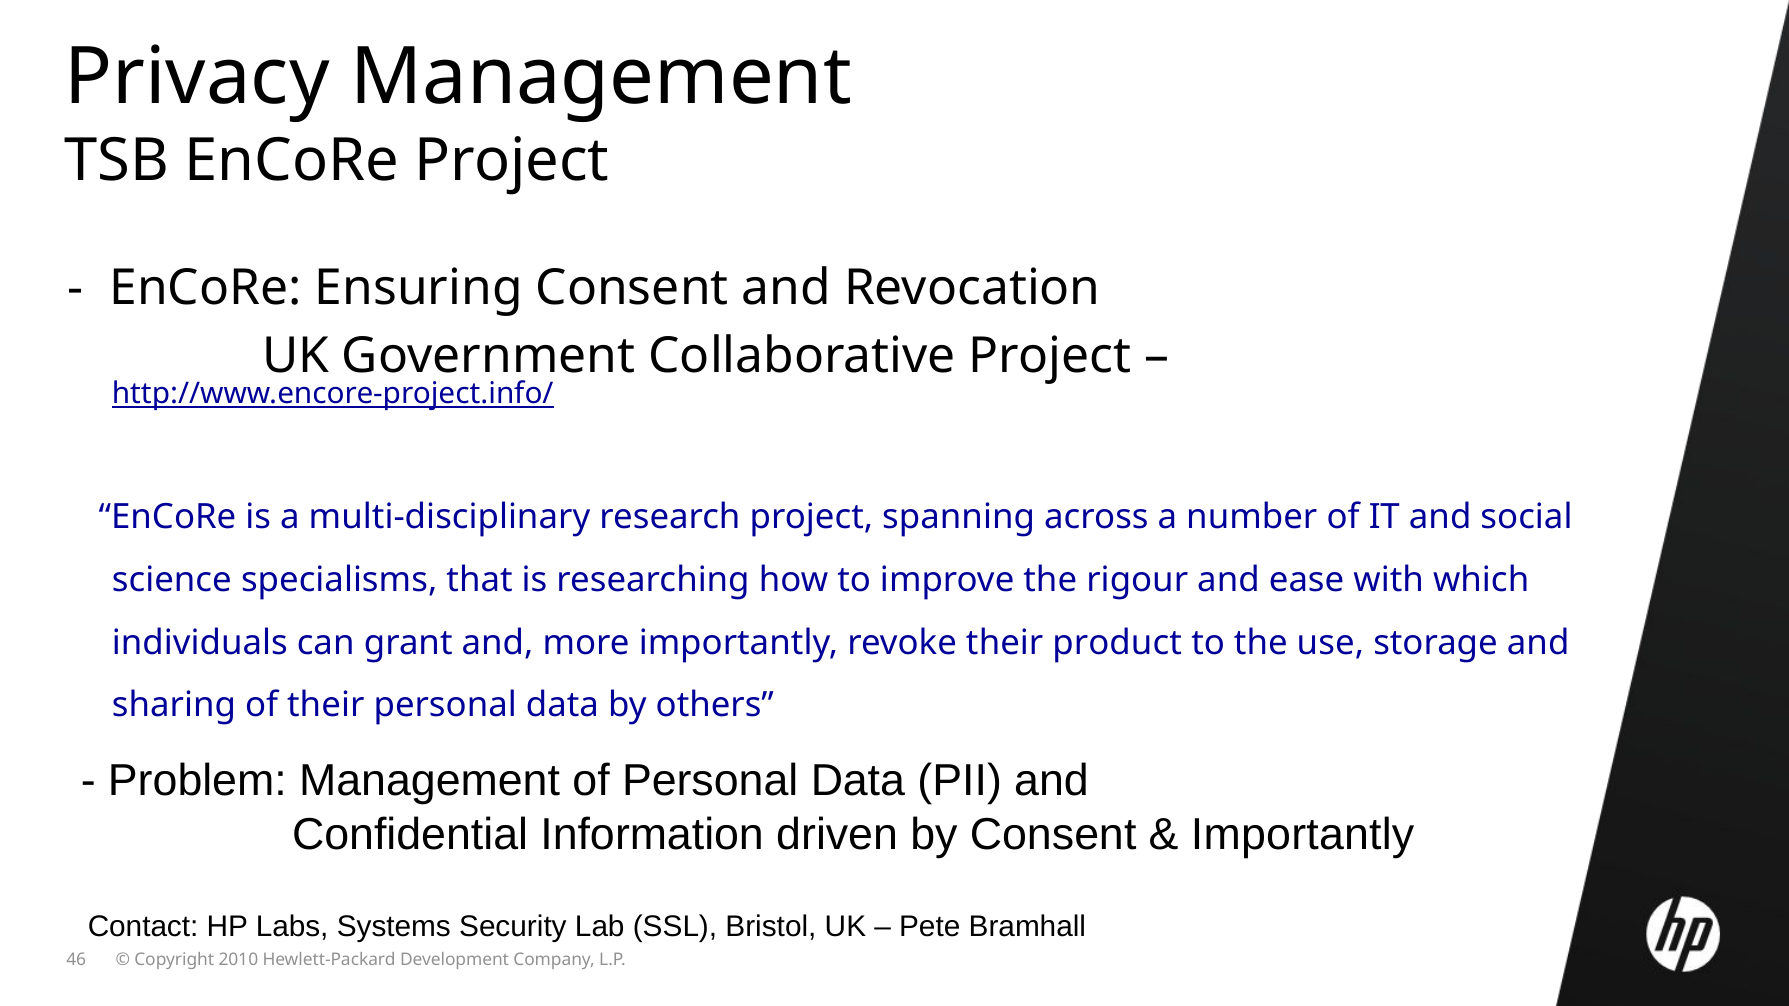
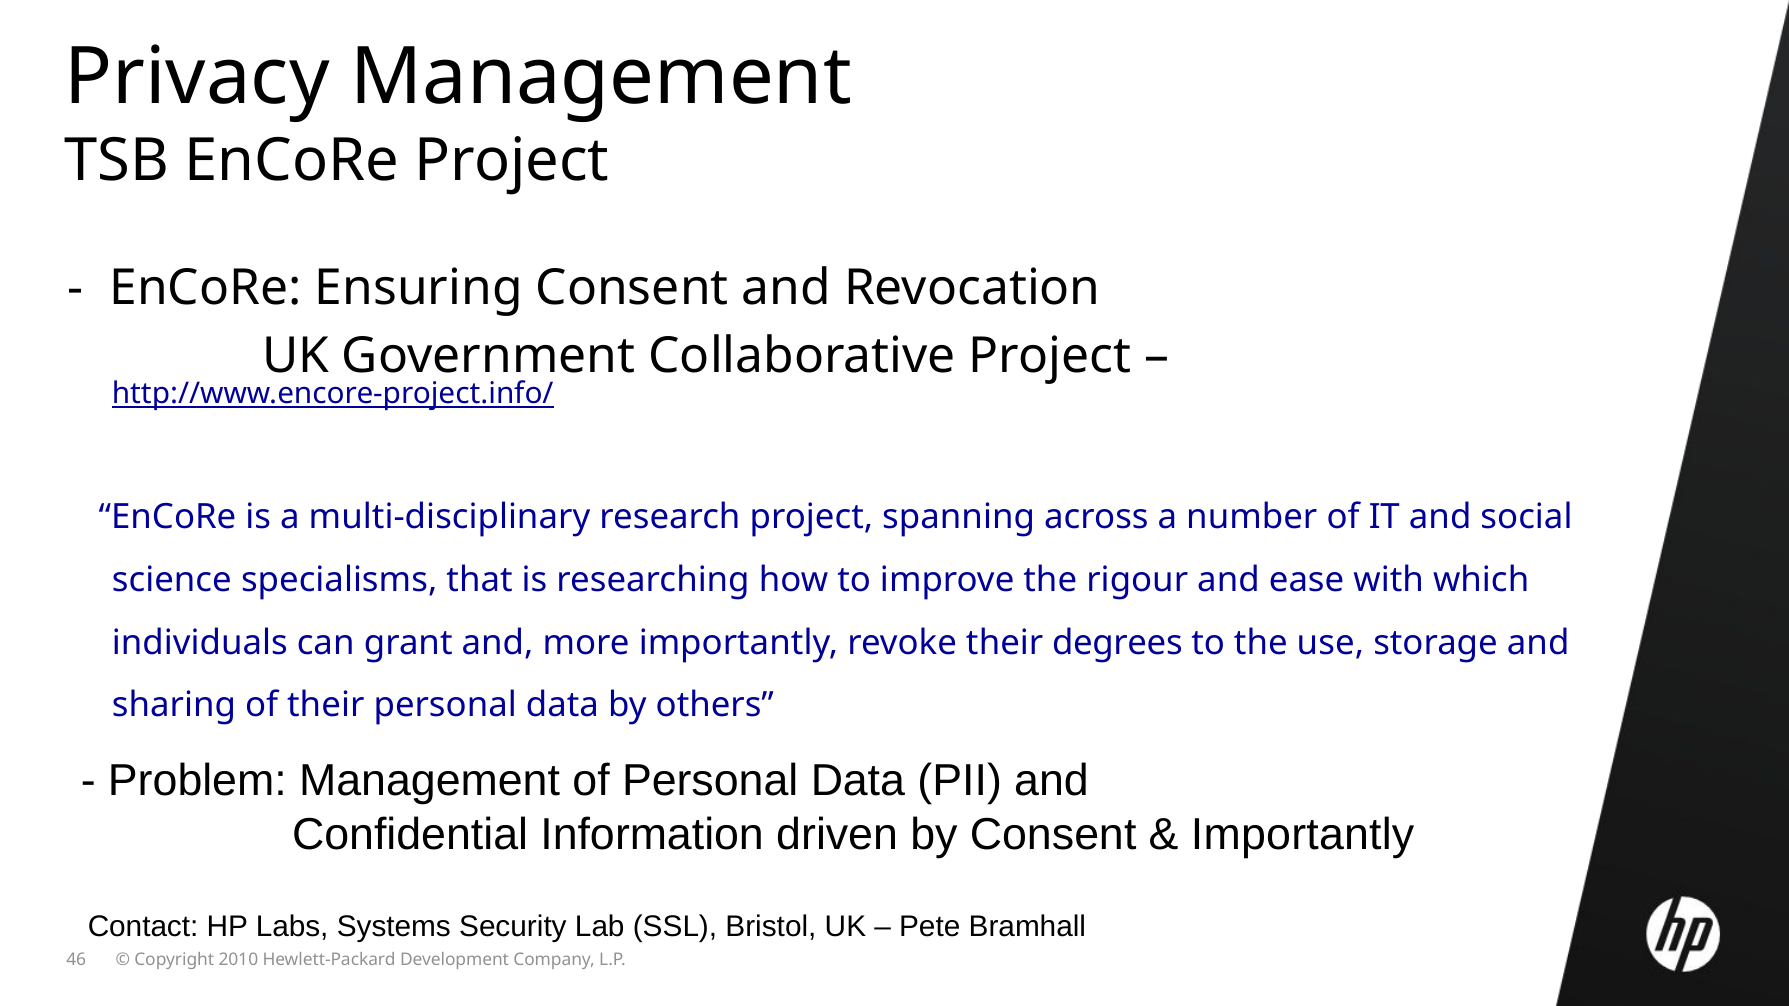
product: product -> degrees
